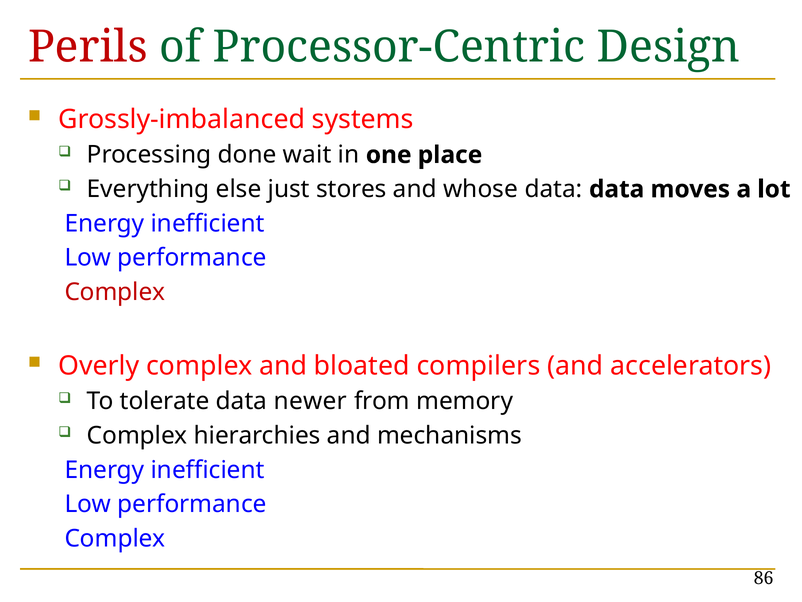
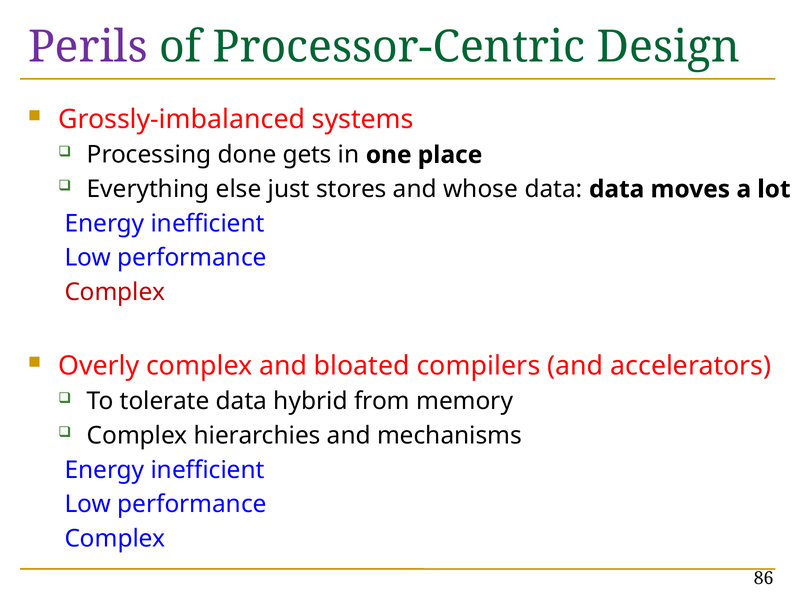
Perils colour: red -> purple
wait: wait -> gets
newer: newer -> hybrid
